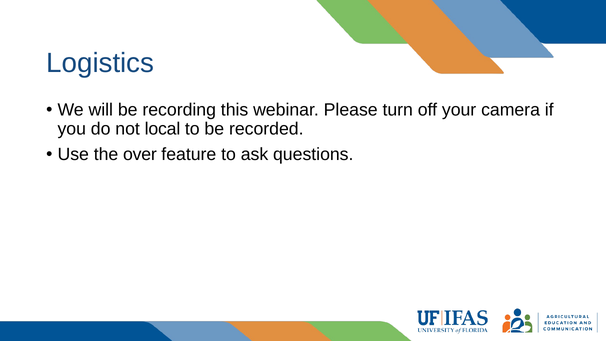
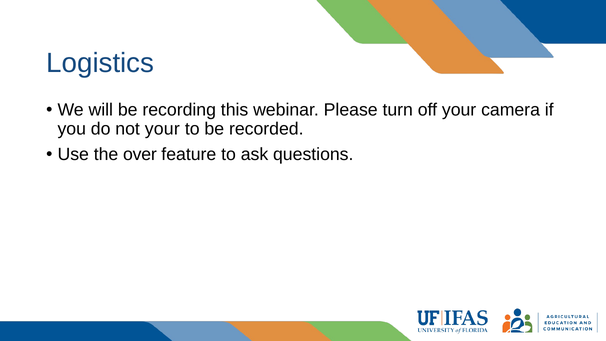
not local: local -> your
